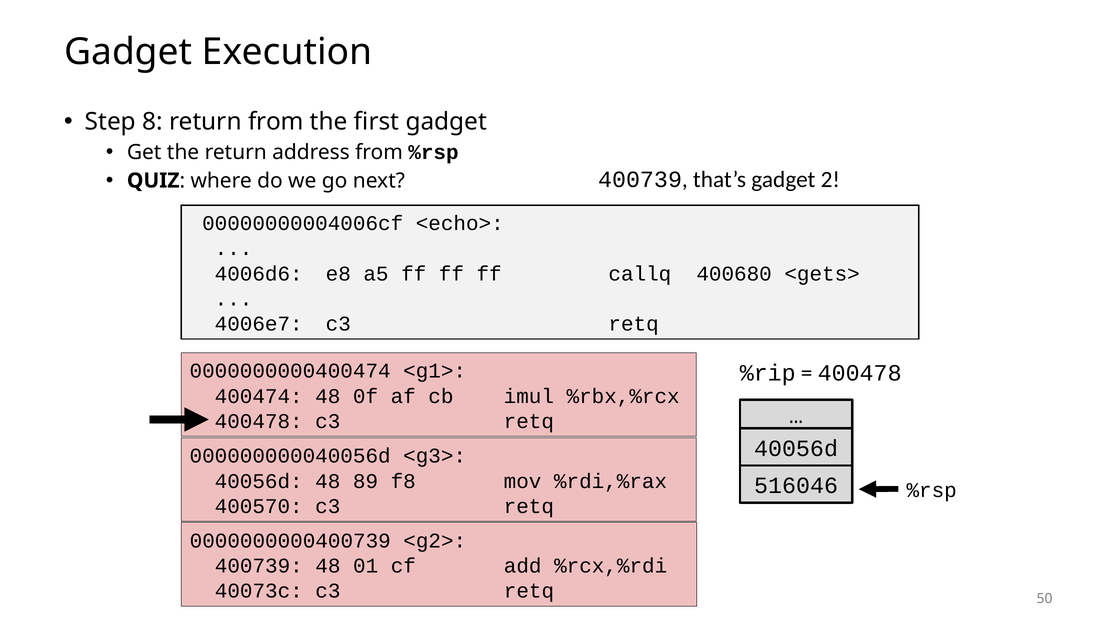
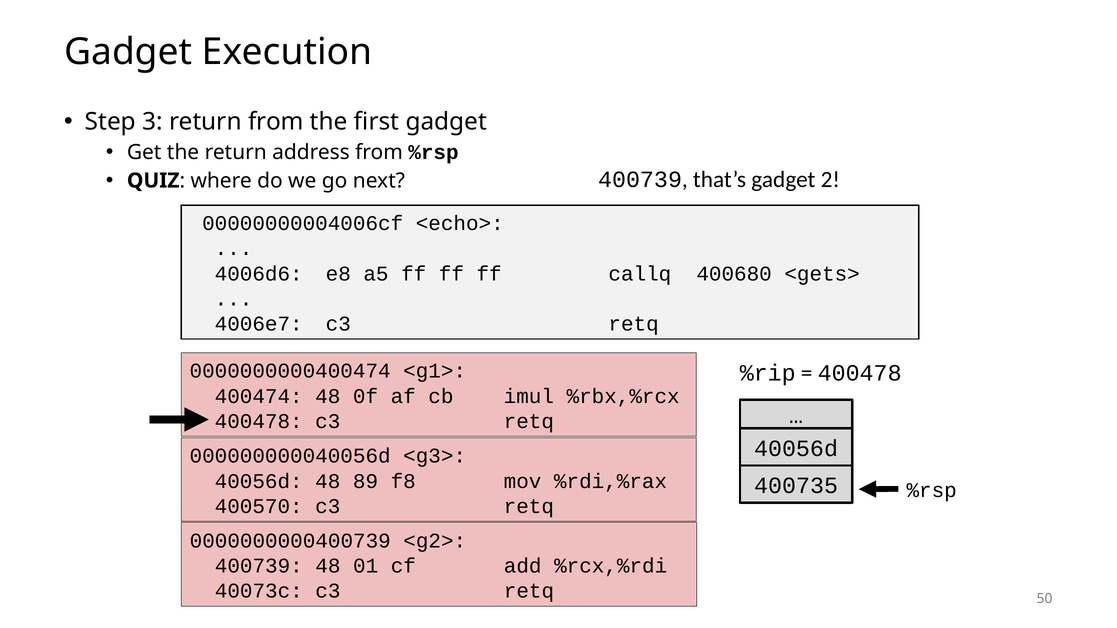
8: 8 -> 3
516046: 516046 -> 400735
